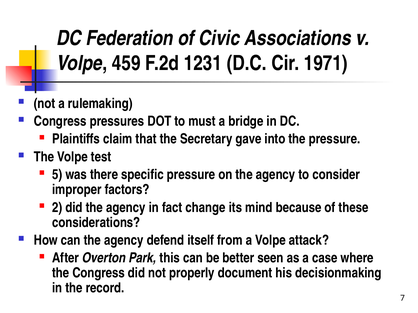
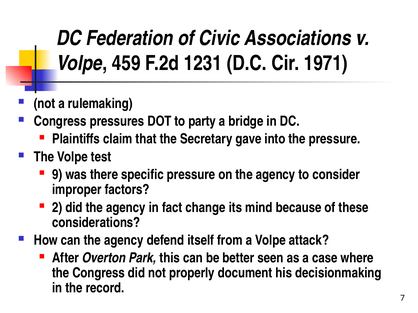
must: must -> party
5: 5 -> 9
